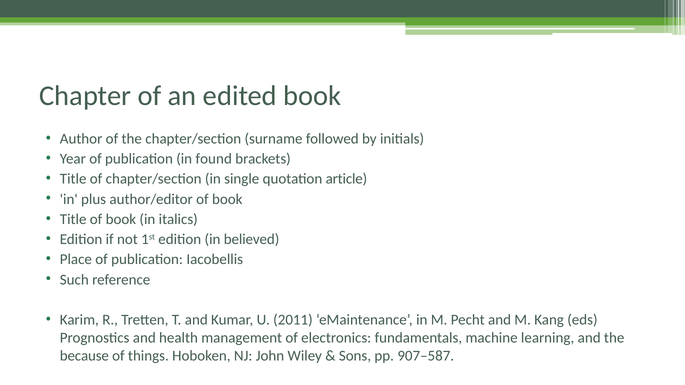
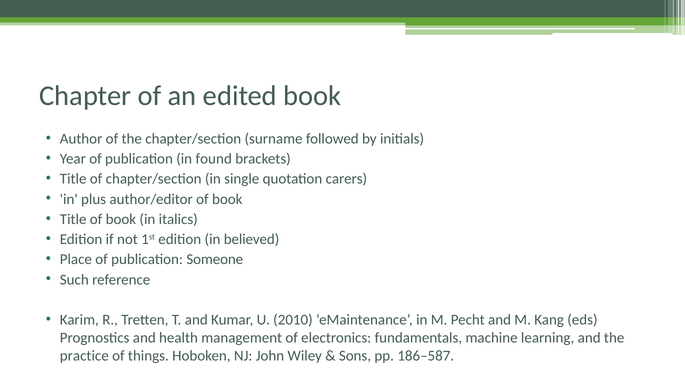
article: article -> carers
Iacobellis: Iacobellis -> Someone
2011: 2011 -> 2010
because: because -> practice
907–587: 907–587 -> 186–587
